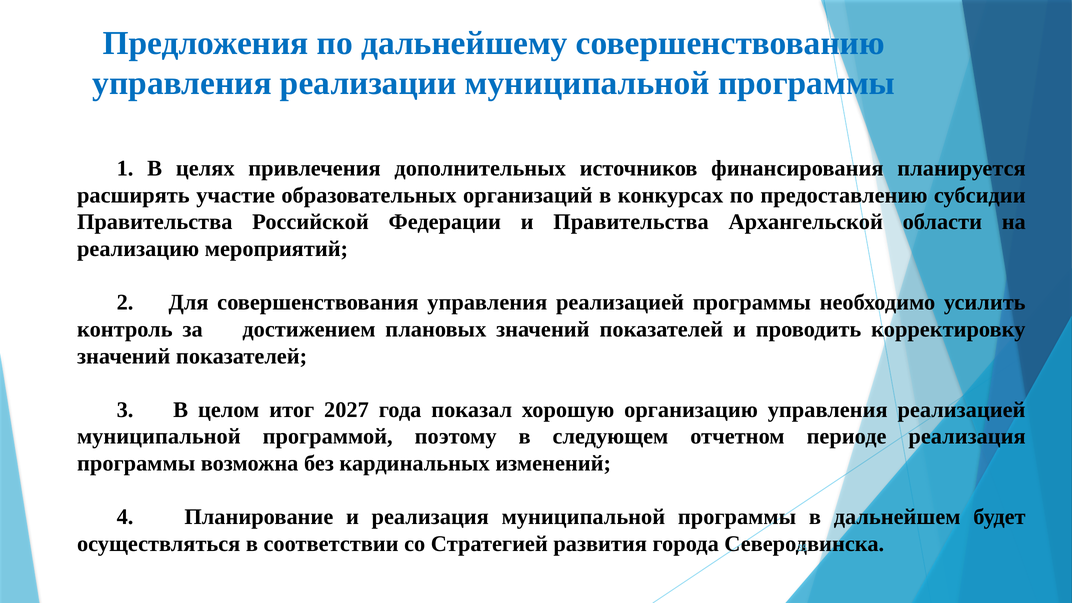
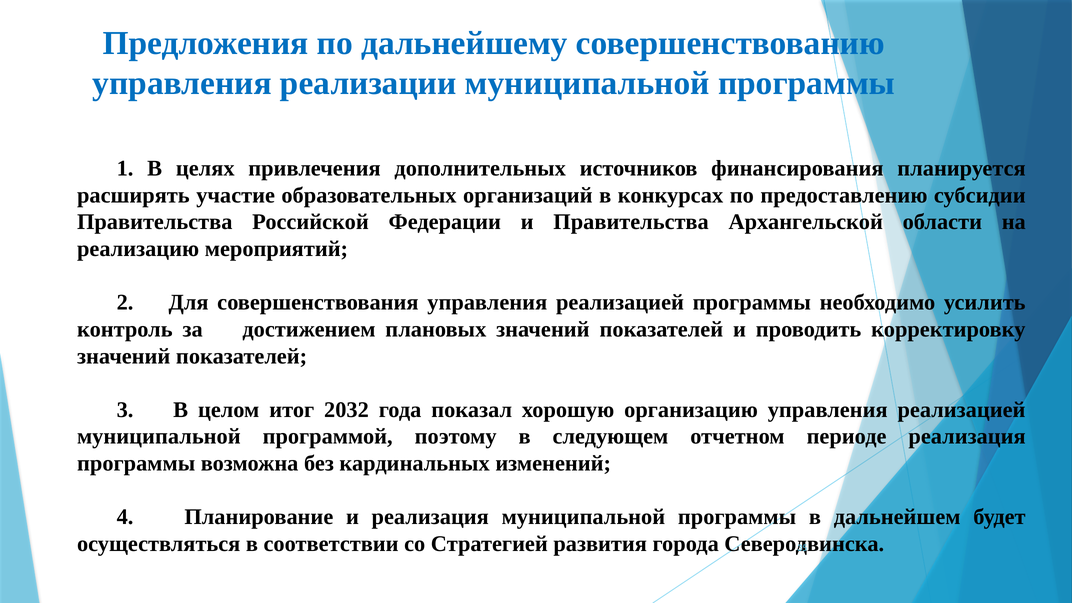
2027: 2027 -> 2032
